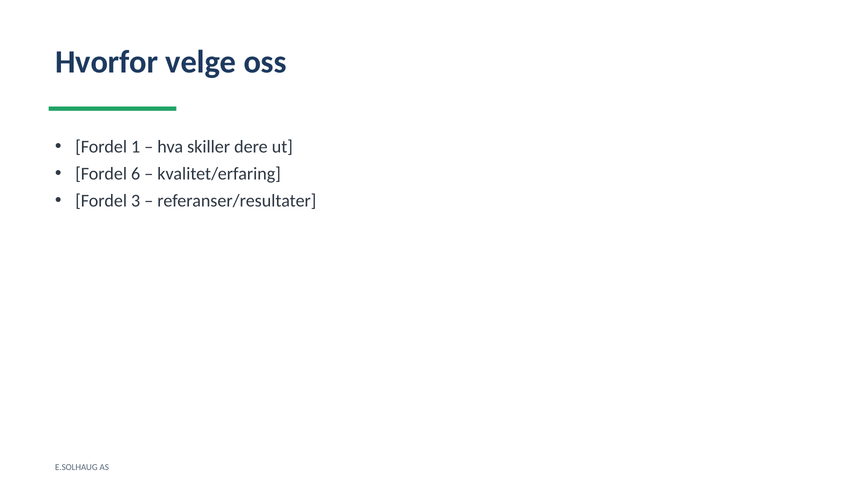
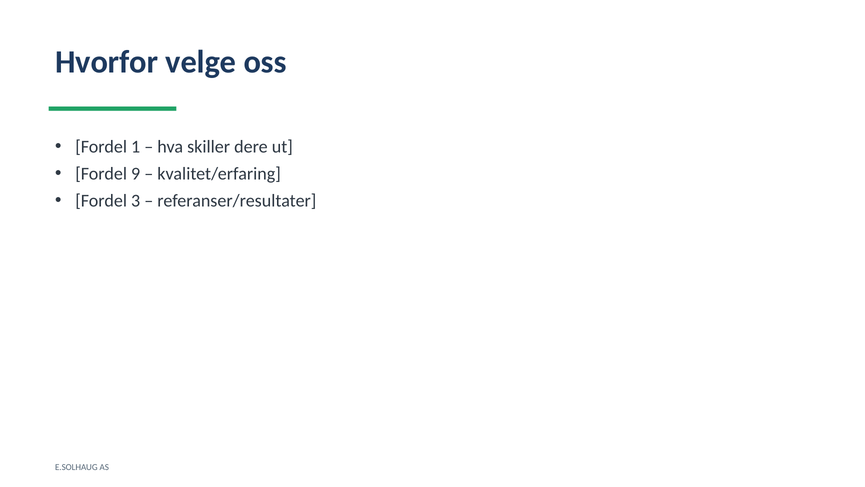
6: 6 -> 9
